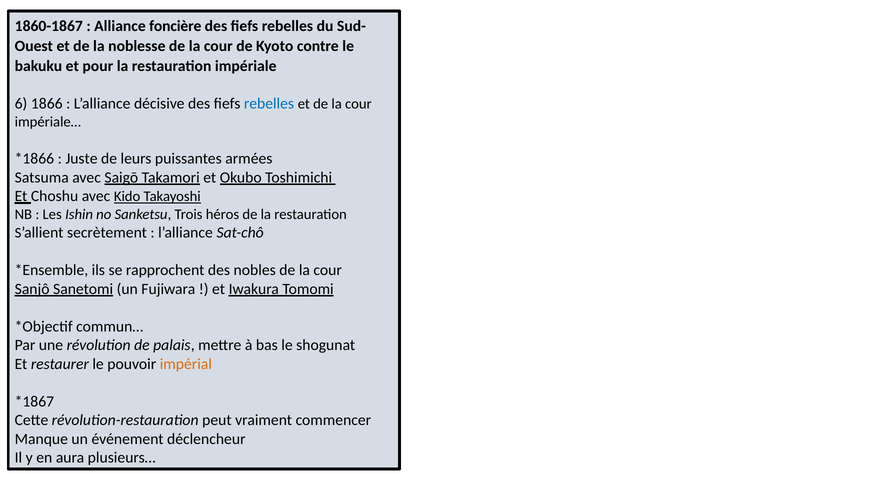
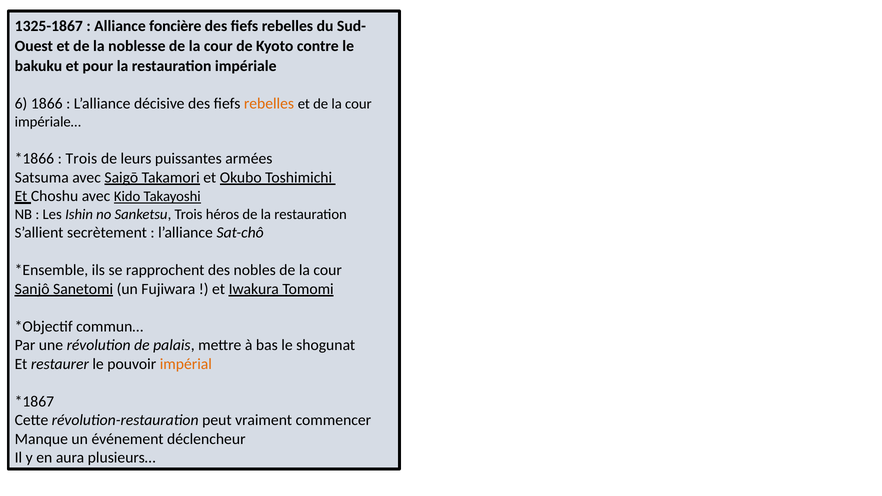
1860-1867: 1860-1867 -> 1325-1867
rebelles at (269, 104) colour: blue -> orange
Juste at (81, 159): Juste -> Trois
